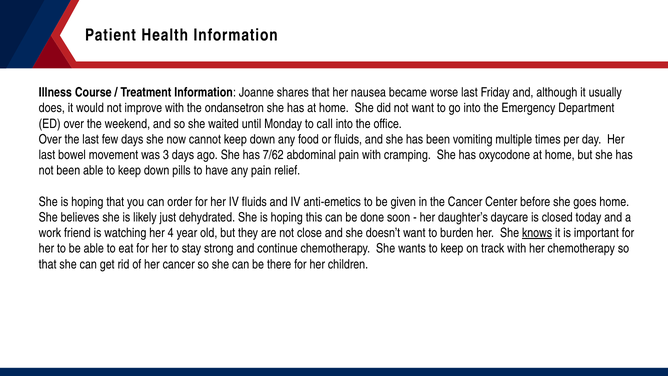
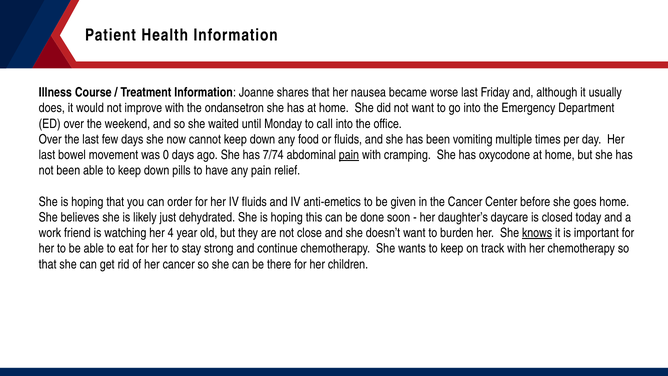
3: 3 -> 0
7/62: 7/62 -> 7/74
pain at (349, 155) underline: none -> present
